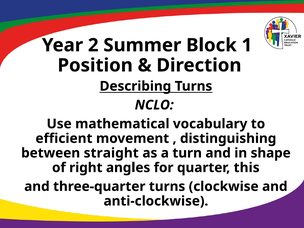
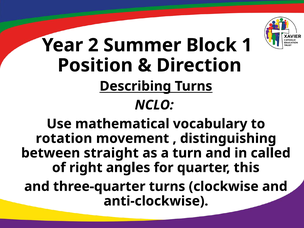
efficient: efficient -> rotation
shape: shape -> called
